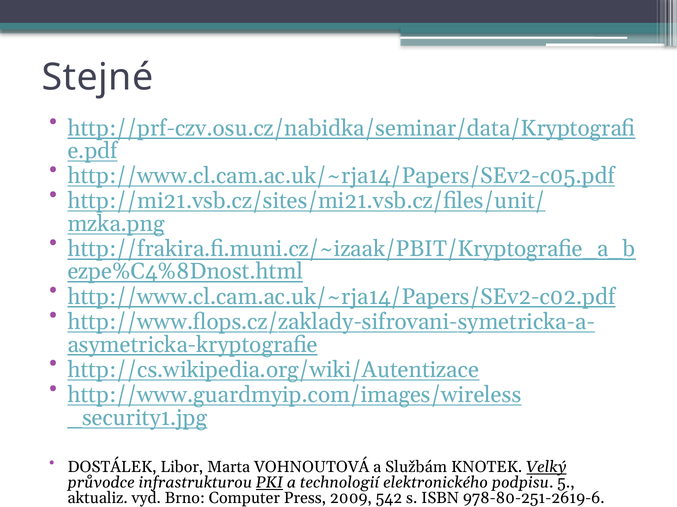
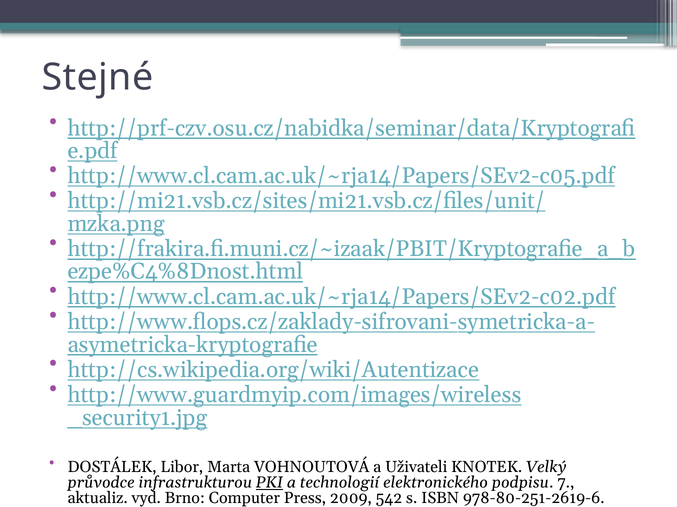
Službám: Službám -> Uživateli
Velký underline: present -> none
5: 5 -> 7
